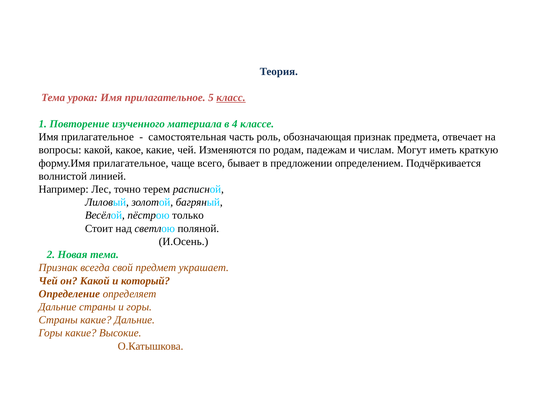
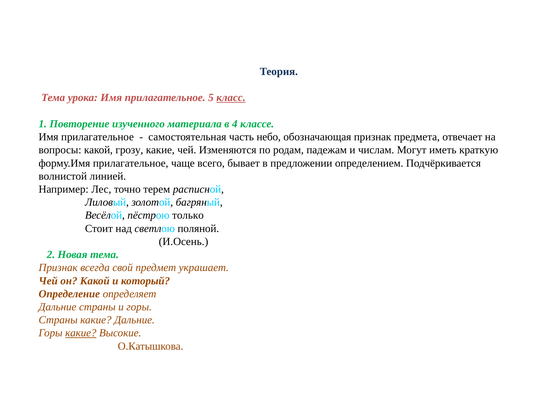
роль: роль -> небо
какое: какое -> грозу
какие at (81, 333) underline: none -> present
